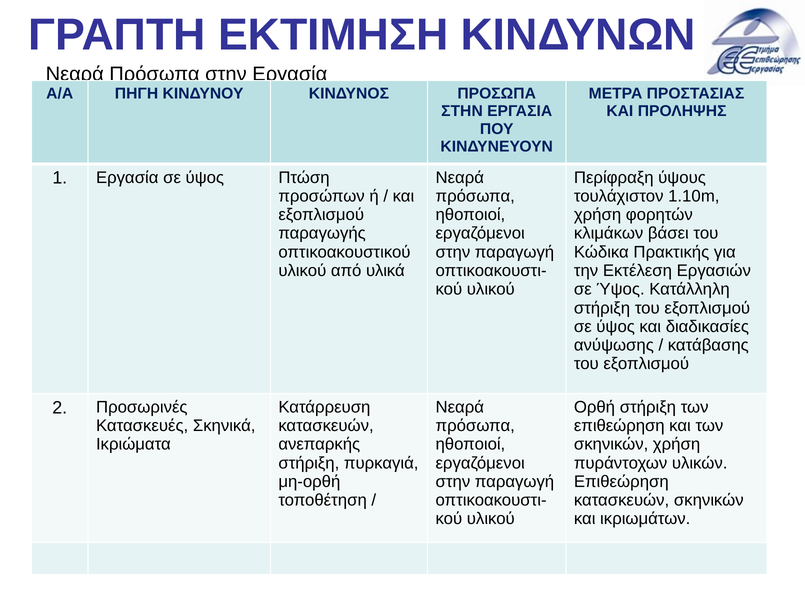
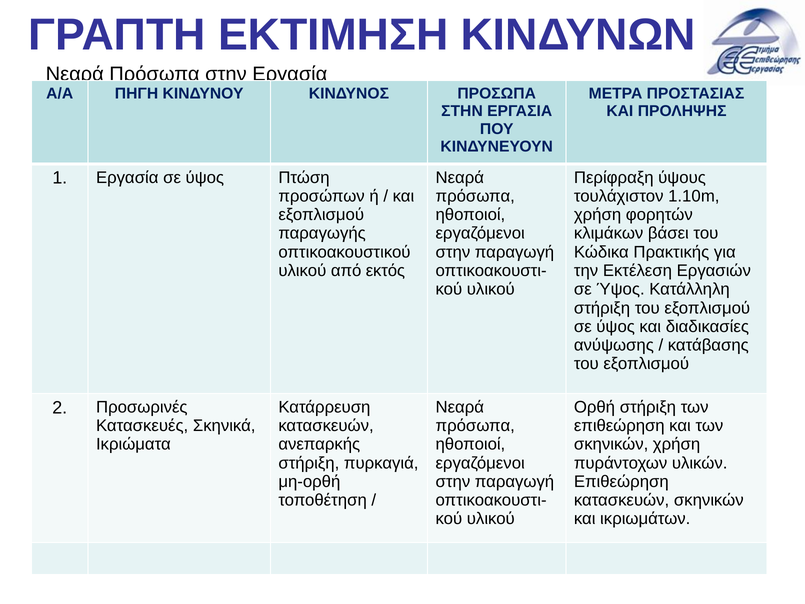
υλικά: υλικά -> εκτός
